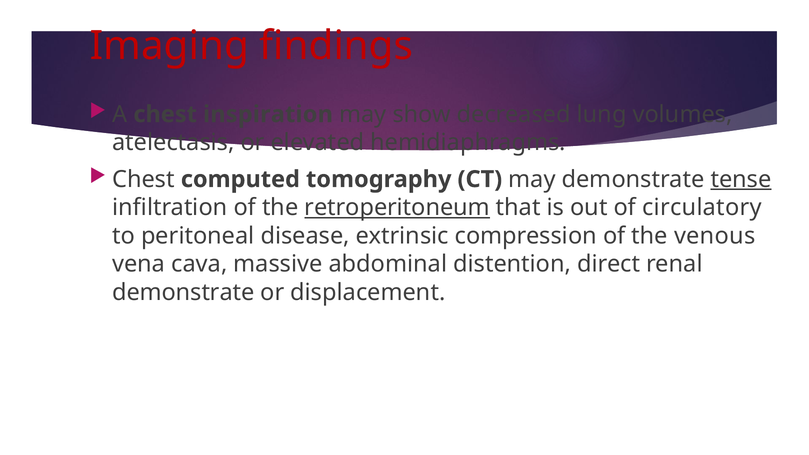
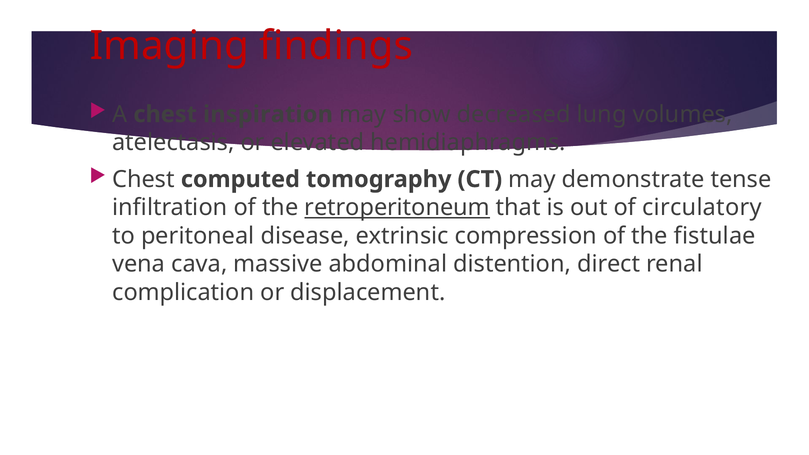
tense underline: present -> none
venous: venous -> fistulae
demonstrate at (183, 292): demonstrate -> complication
